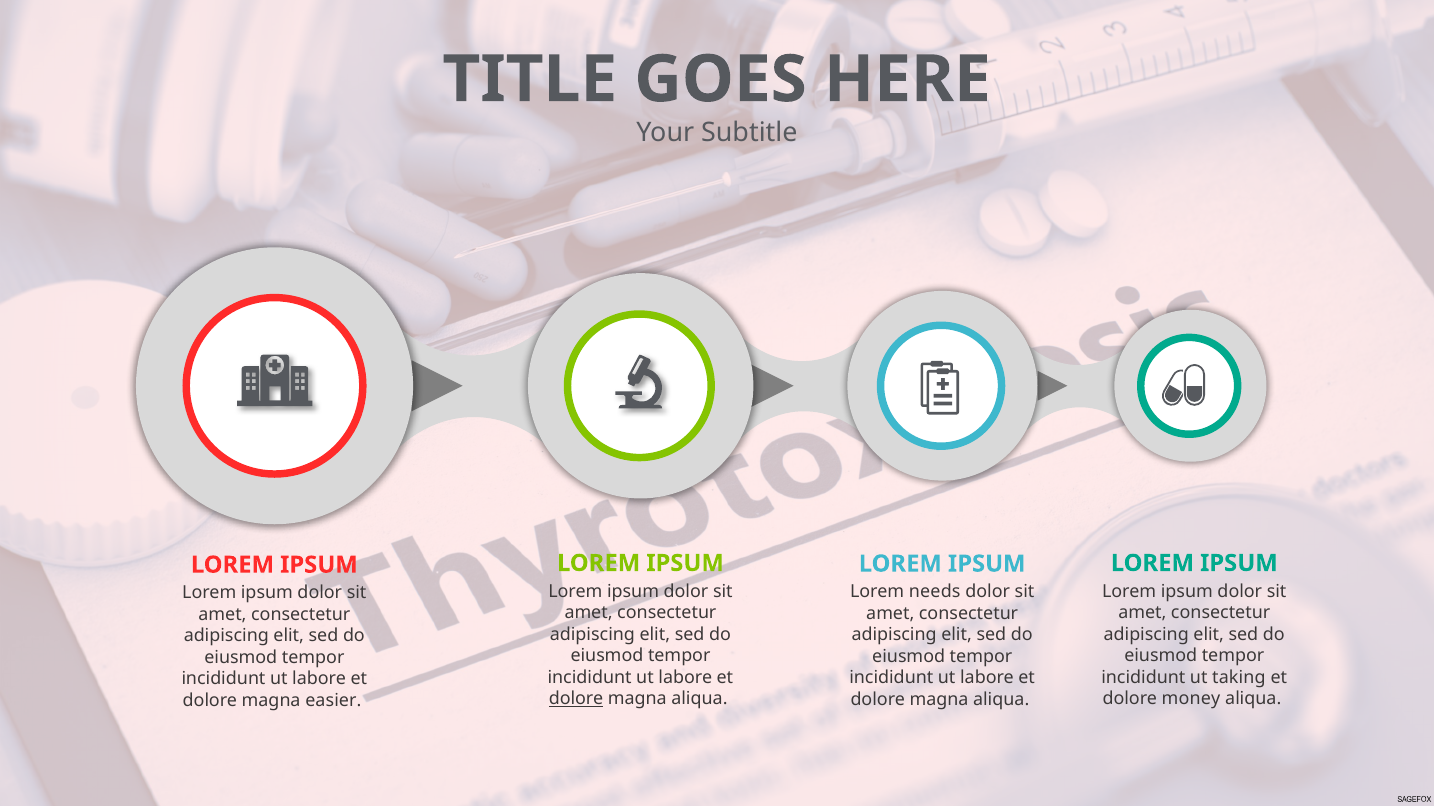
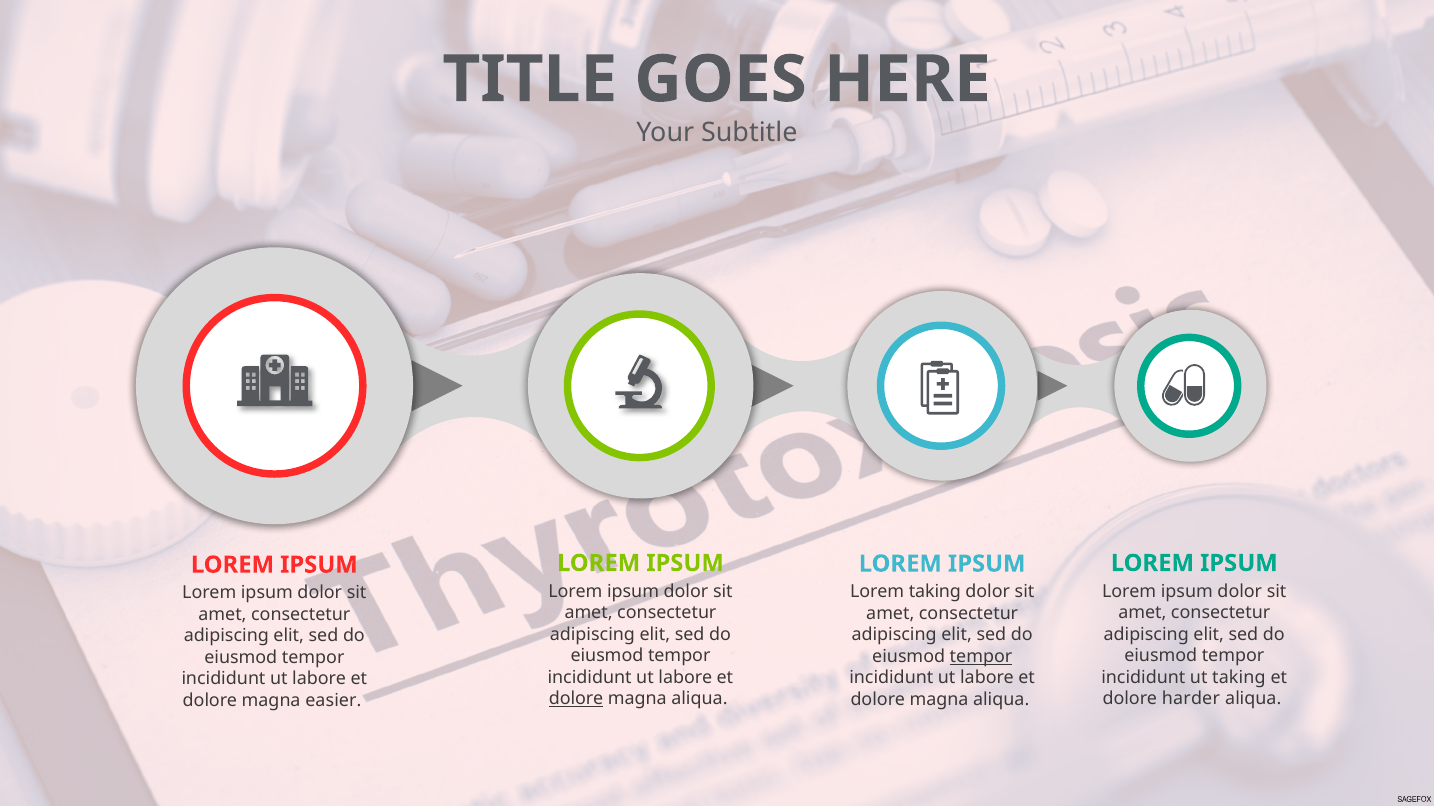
Lorem needs: needs -> taking
tempor at (981, 657) underline: none -> present
money: money -> harder
